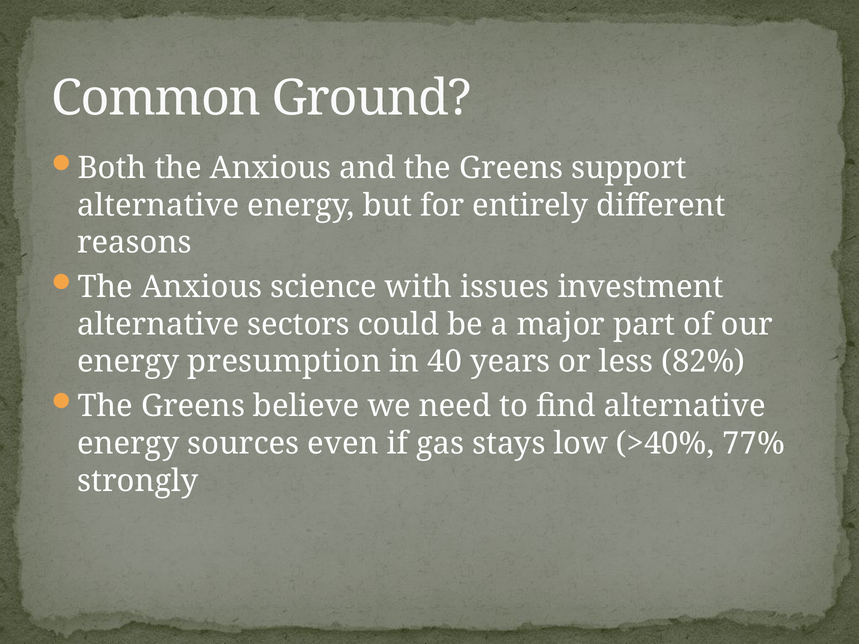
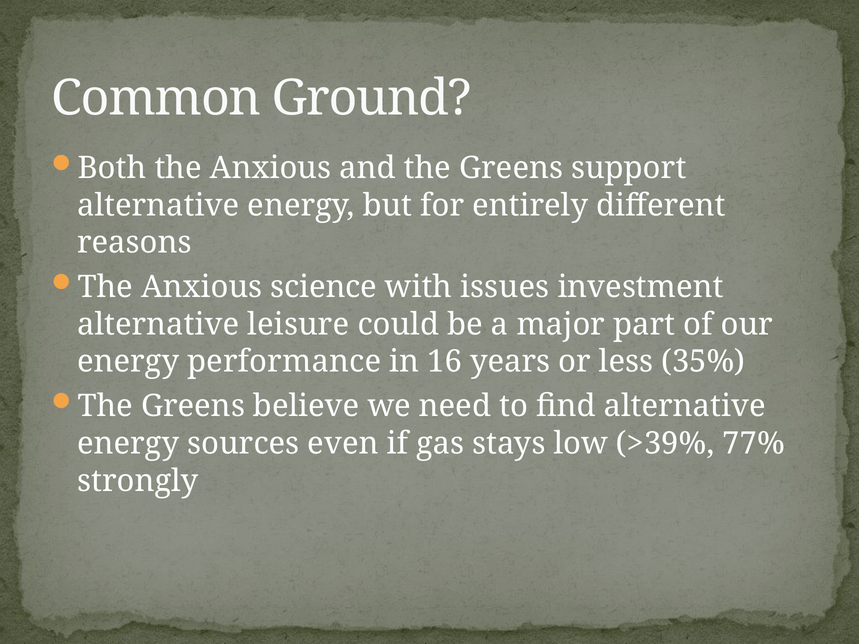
sectors: sectors -> leisure
presumption: presumption -> performance
40: 40 -> 16
82%: 82% -> 35%
>40%: >40% -> >39%
